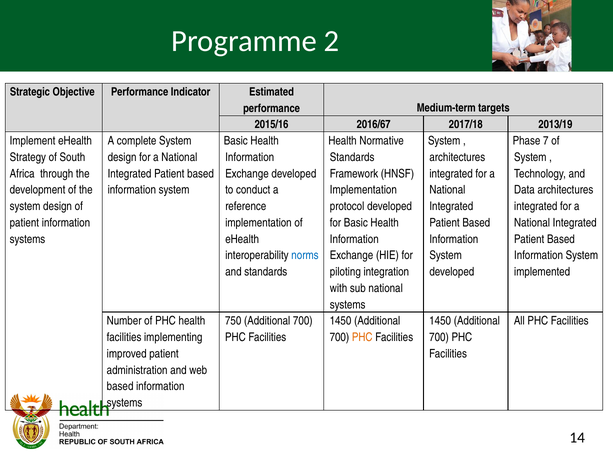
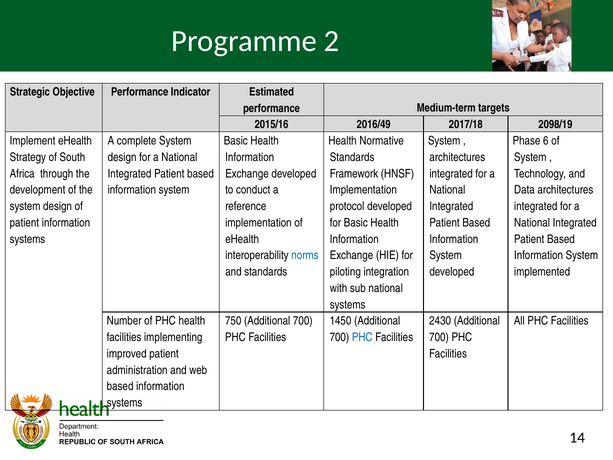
2016/67: 2016/67 -> 2016/49
2013/19: 2013/19 -> 2098/19
7: 7 -> 6
1450 at (440, 321): 1450 -> 2430
PHC at (362, 337) colour: orange -> blue
